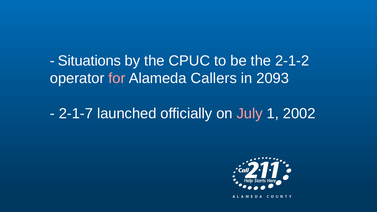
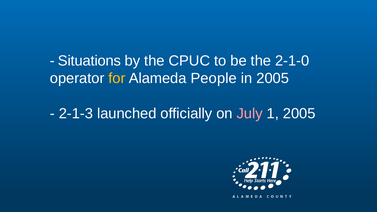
2-1-2: 2-1-2 -> 2-1-0
for colour: pink -> yellow
Callers: Callers -> People
in 2093: 2093 -> 2005
2-1-7: 2-1-7 -> 2-1-3
1 2002: 2002 -> 2005
